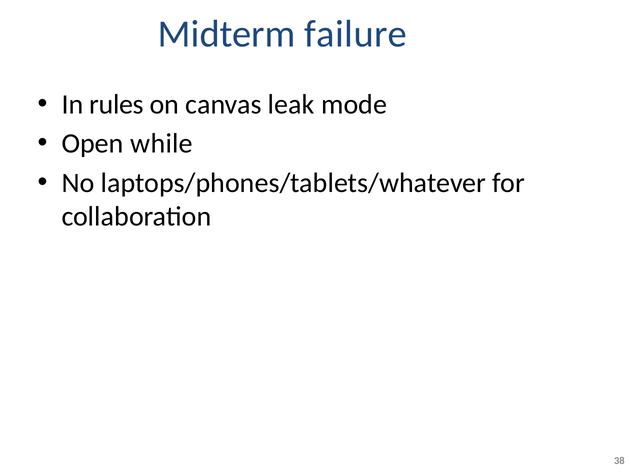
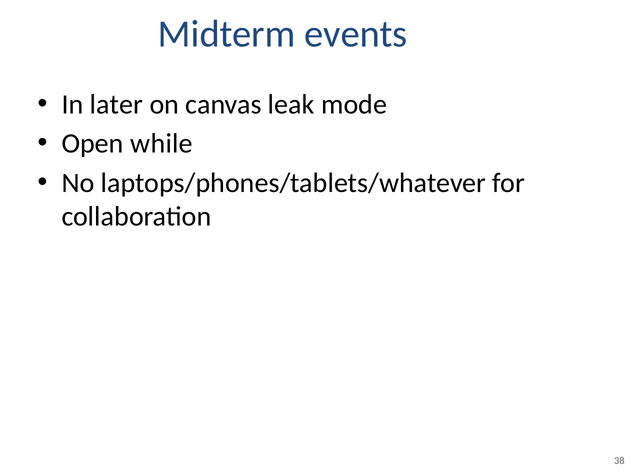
failure: failure -> events
rules: rules -> later
